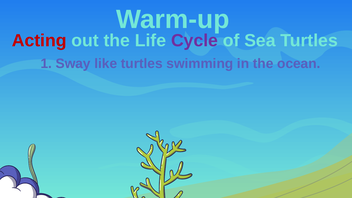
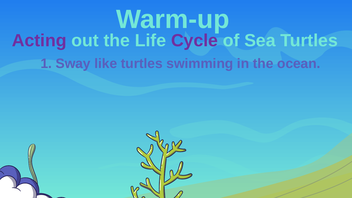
Acting colour: red -> purple
